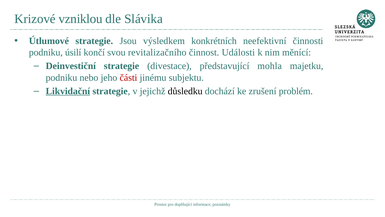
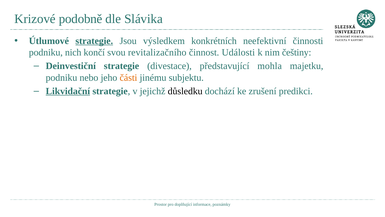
vzniklou: vzniklou -> podobně
strategie at (94, 41) underline: none -> present
úsilí: úsilí -> nich
měnící: měnící -> češtiny
části colour: red -> orange
problém: problém -> predikci
